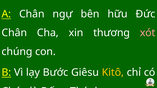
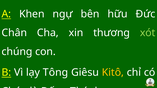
A Chân: Chân -> Khen
xót colour: pink -> light green
Bước: Bước -> Tông
